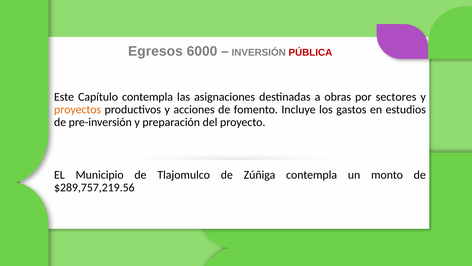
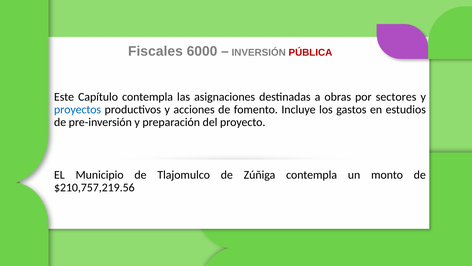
Egresos: Egresos -> Fiscales
proyectos colour: orange -> blue
$289,757,219.56: $289,757,219.56 -> $210,757,219.56
